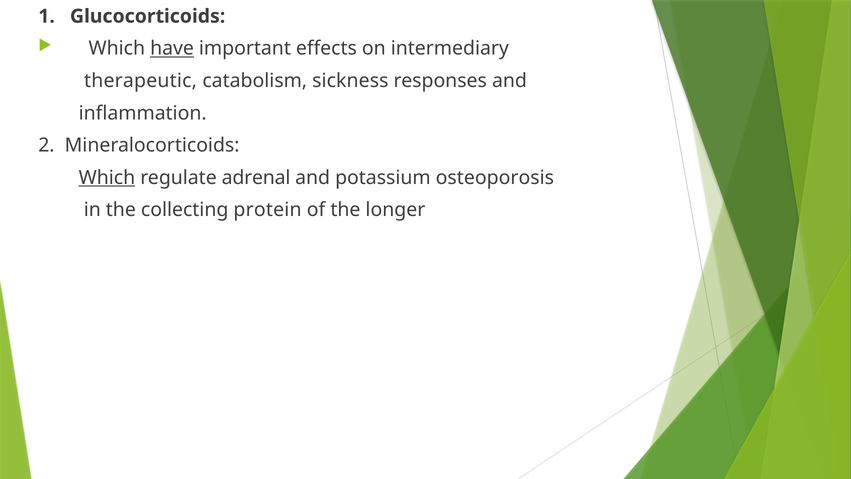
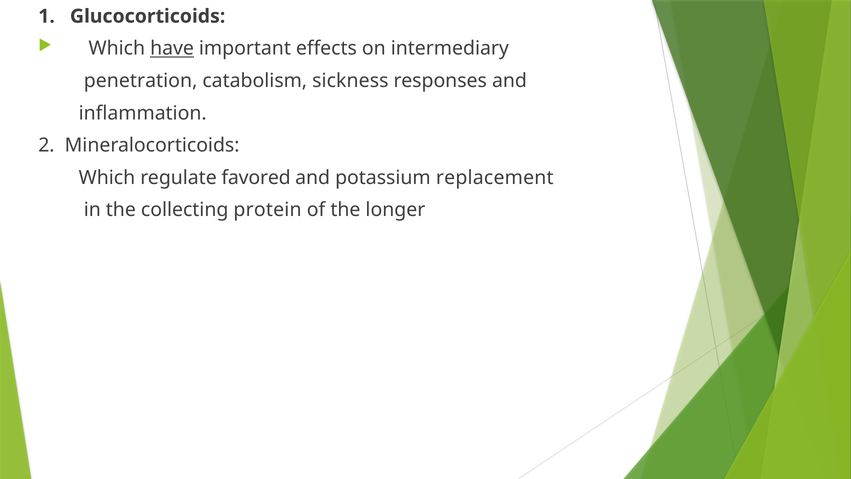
therapeutic: therapeutic -> penetration
Which at (107, 178) underline: present -> none
adrenal: adrenal -> favored
osteoporosis: osteoporosis -> replacement
